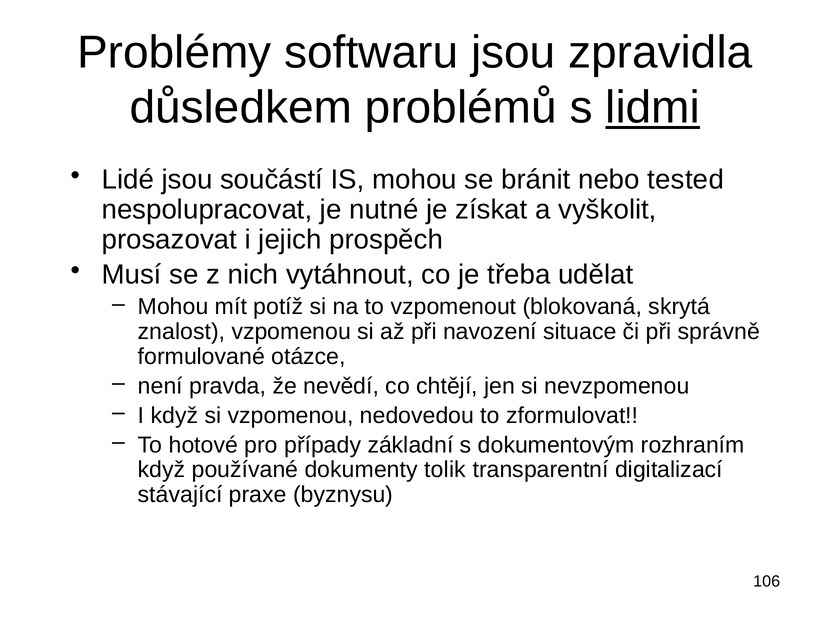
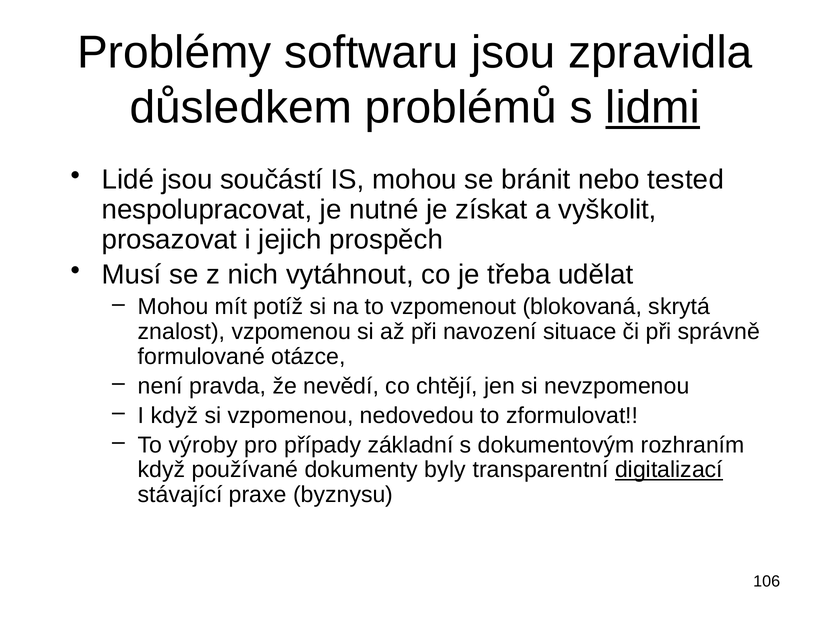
hotové: hotové -> výroby
tolik: tolik -> byly
digitalizací underline: none -> present
